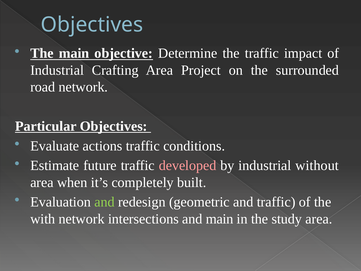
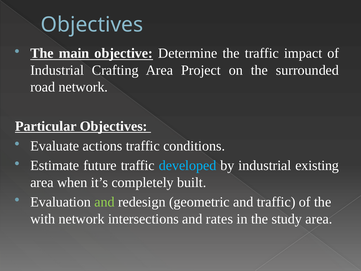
developed colour: pink -> light blue
without: without -> existing
and main: main -> rates
